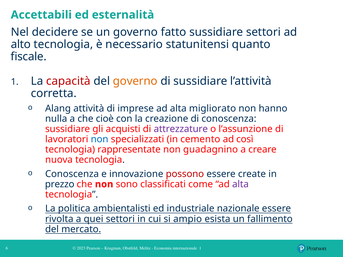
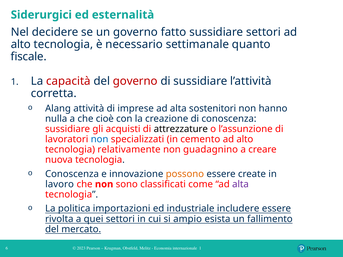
Accettabili: Accettabili -> Siderurgici
statunitensi: statunitensi -> settimanale
governo at (135, 81) colour: orange -> red
migliorato: migliorato -> sostenitori
attrezzature colour: purple -> black
così at (245, 139): così -> alto
rappresentate: rappresentate -> relativamente
possono colour: red -> orange
prezzo: prezzo -> lavoro
ambientalisti: ambientalisti -> importazioni
nazionale: nazionale -> includere
